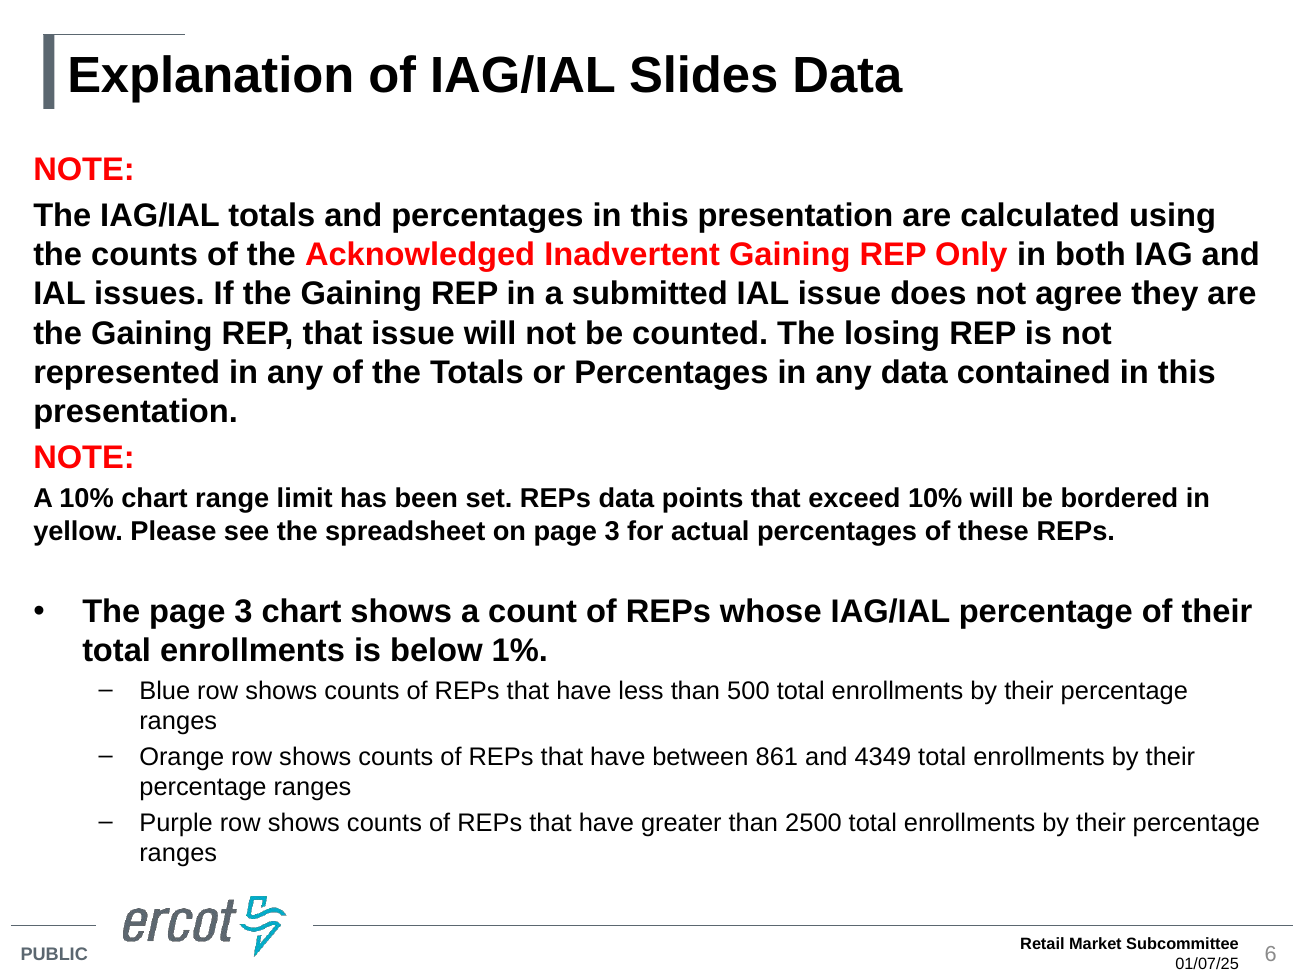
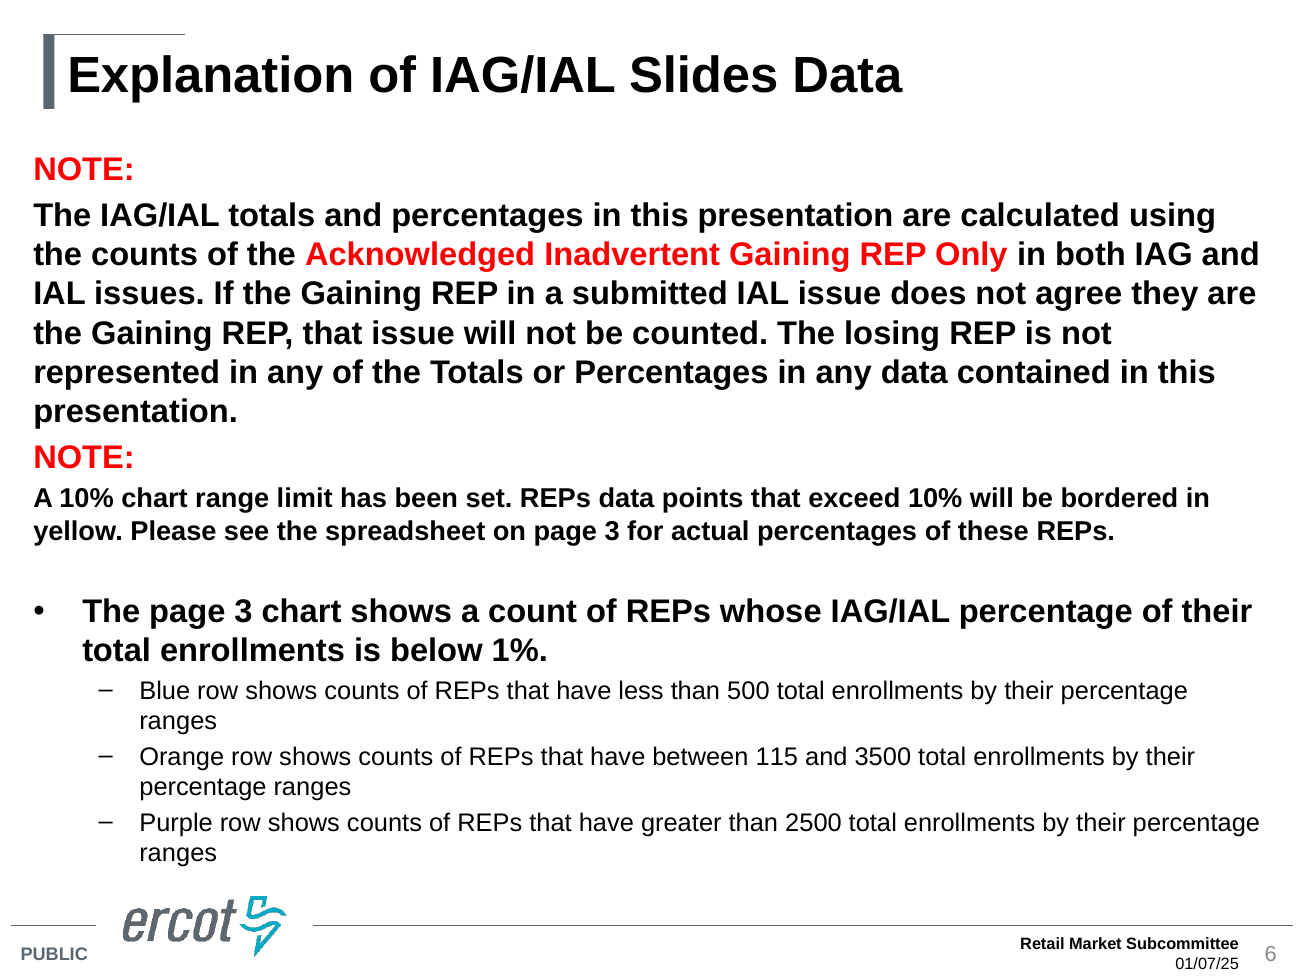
861: 861 -> 115
4349: 4349 -> 3500
